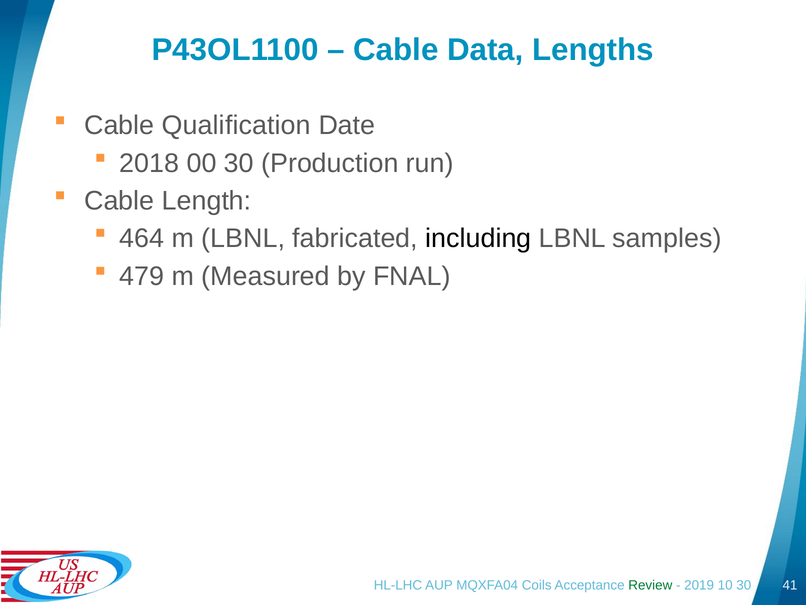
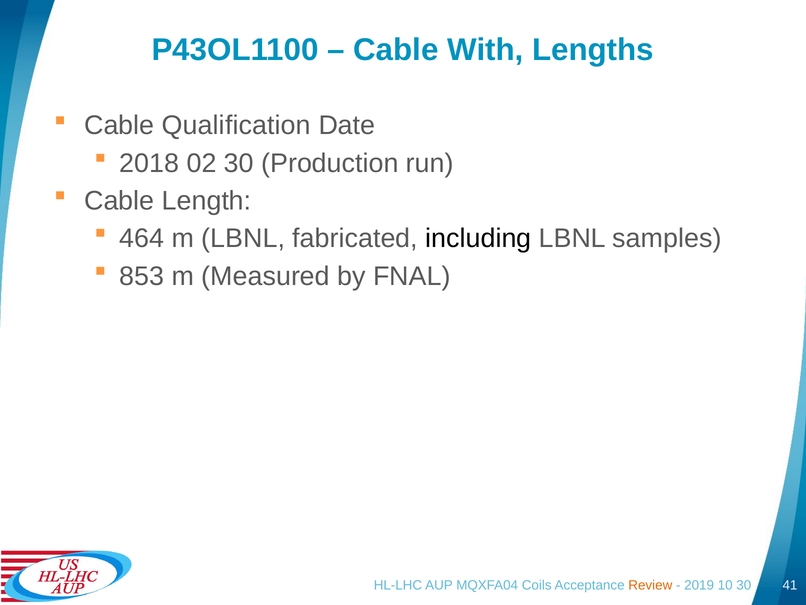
Data: Data -> With
00: 00 -> 02
479: 479 -> 853
Review colour: green -> orange
